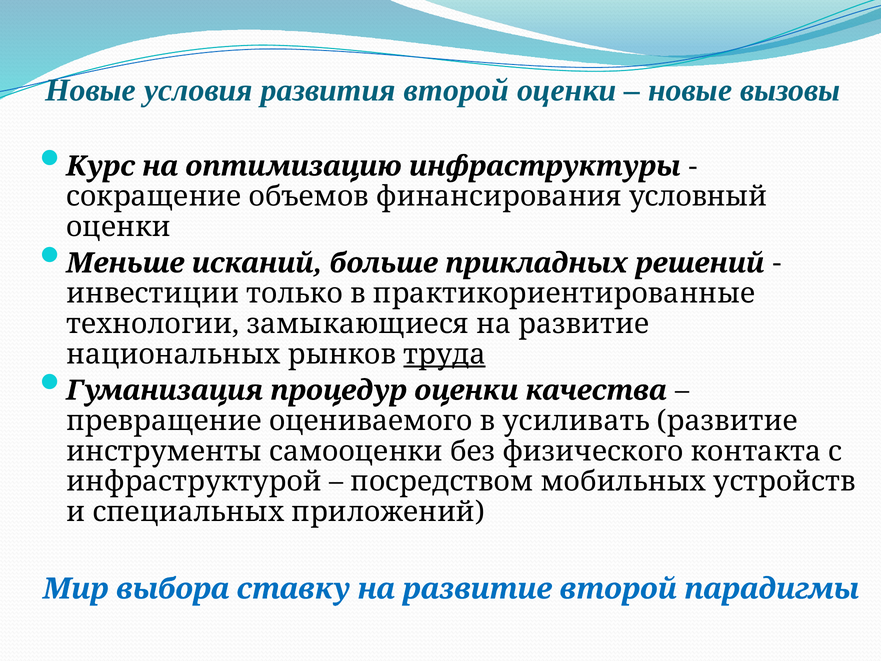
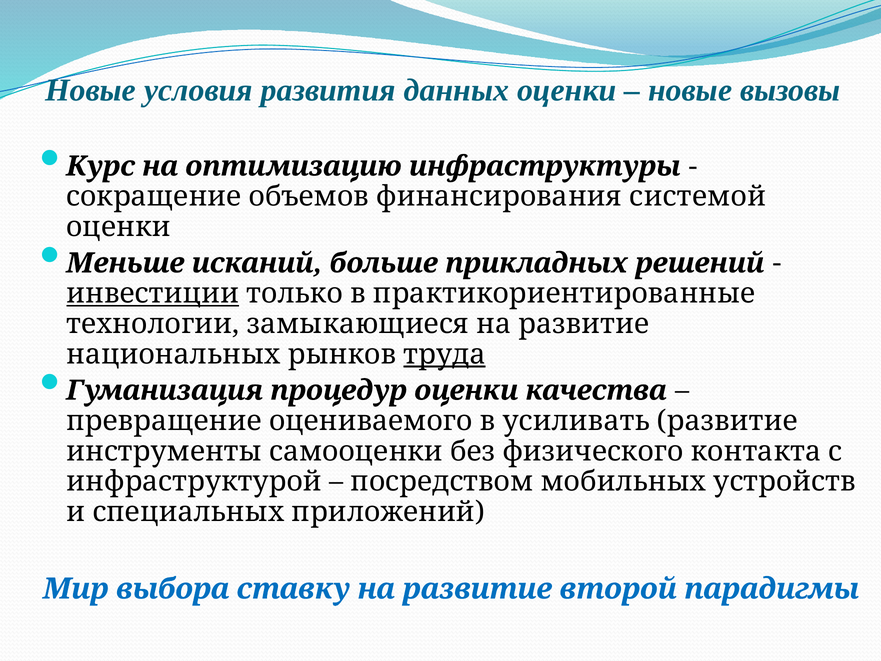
развития второй: второй -> данных
условный: условный -> системой
инвестиции underline: none -> present
